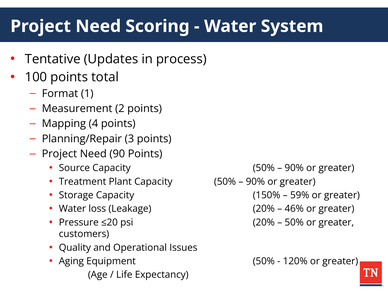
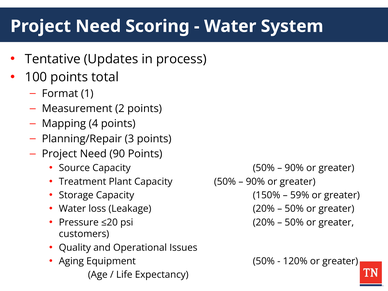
46% at (294, 209): 46% -> 50%
